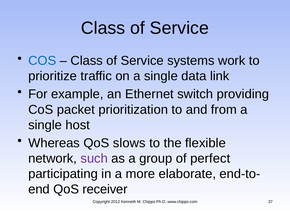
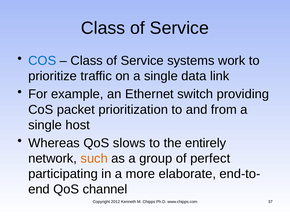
flexible: flexible -> entirely
such colour: purple -> orange
receiver: receiver -> channel
